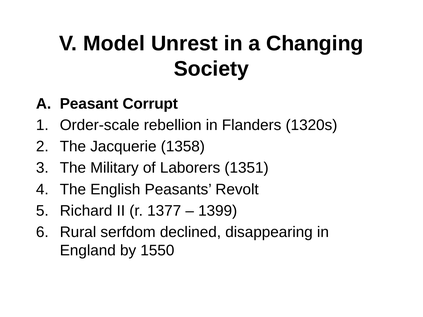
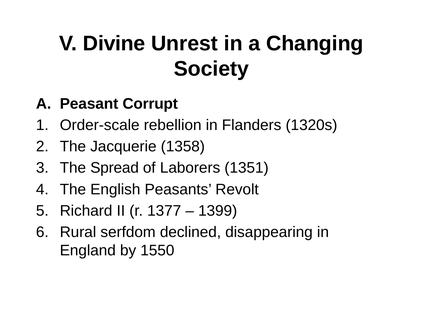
Model: Model -> Divine
Military: Military -> Spread
